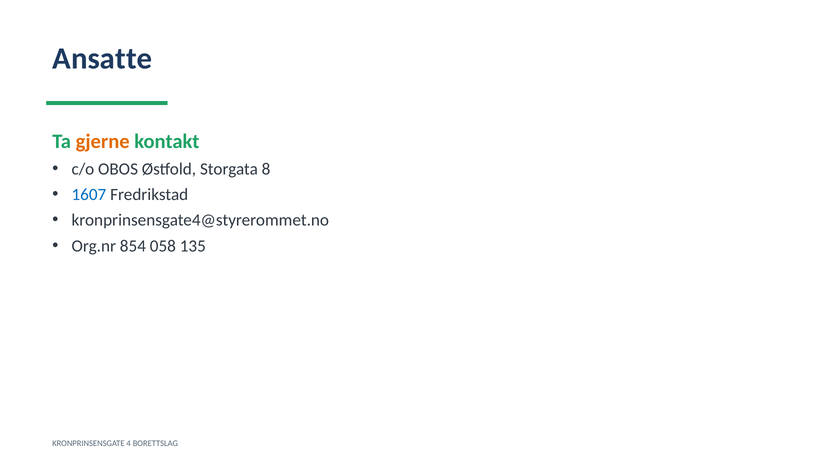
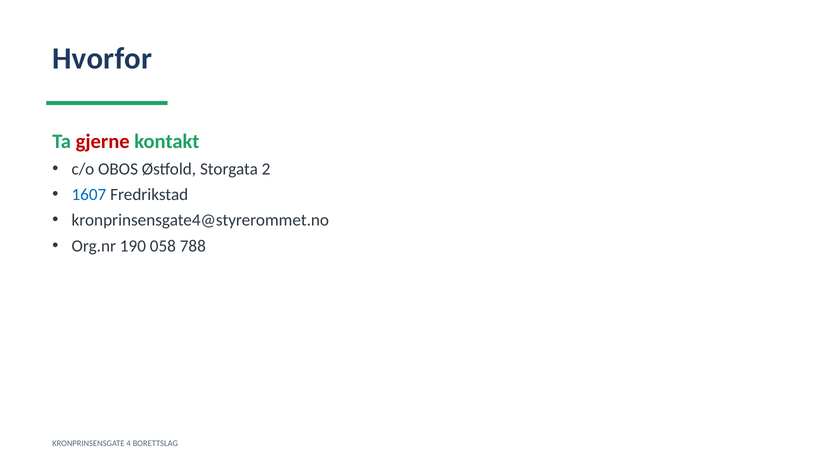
Ansatte: Ansatte -> Hvorfor
gjerne colour: orange -> red
8: 8 -> 2
854: 854 -> 190
135: 135 -> 788
